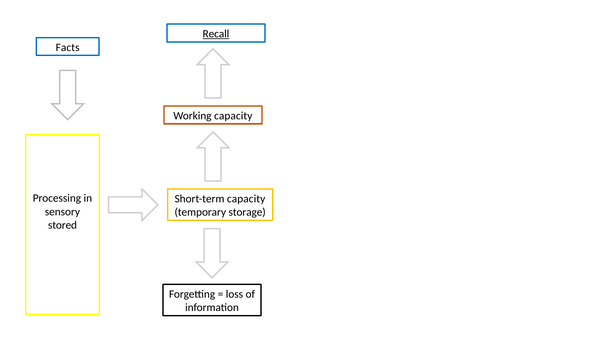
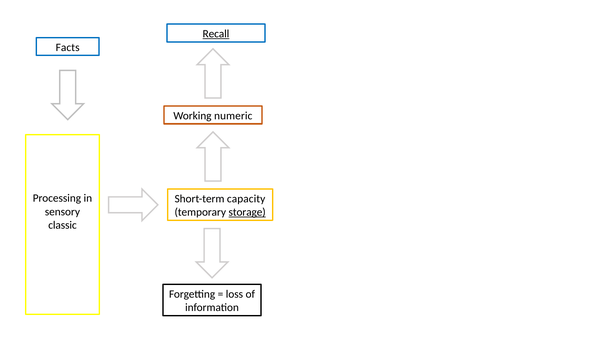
Working capacity: capacity -> numeric
storage underline: none -> present
stored: stored -> classic
